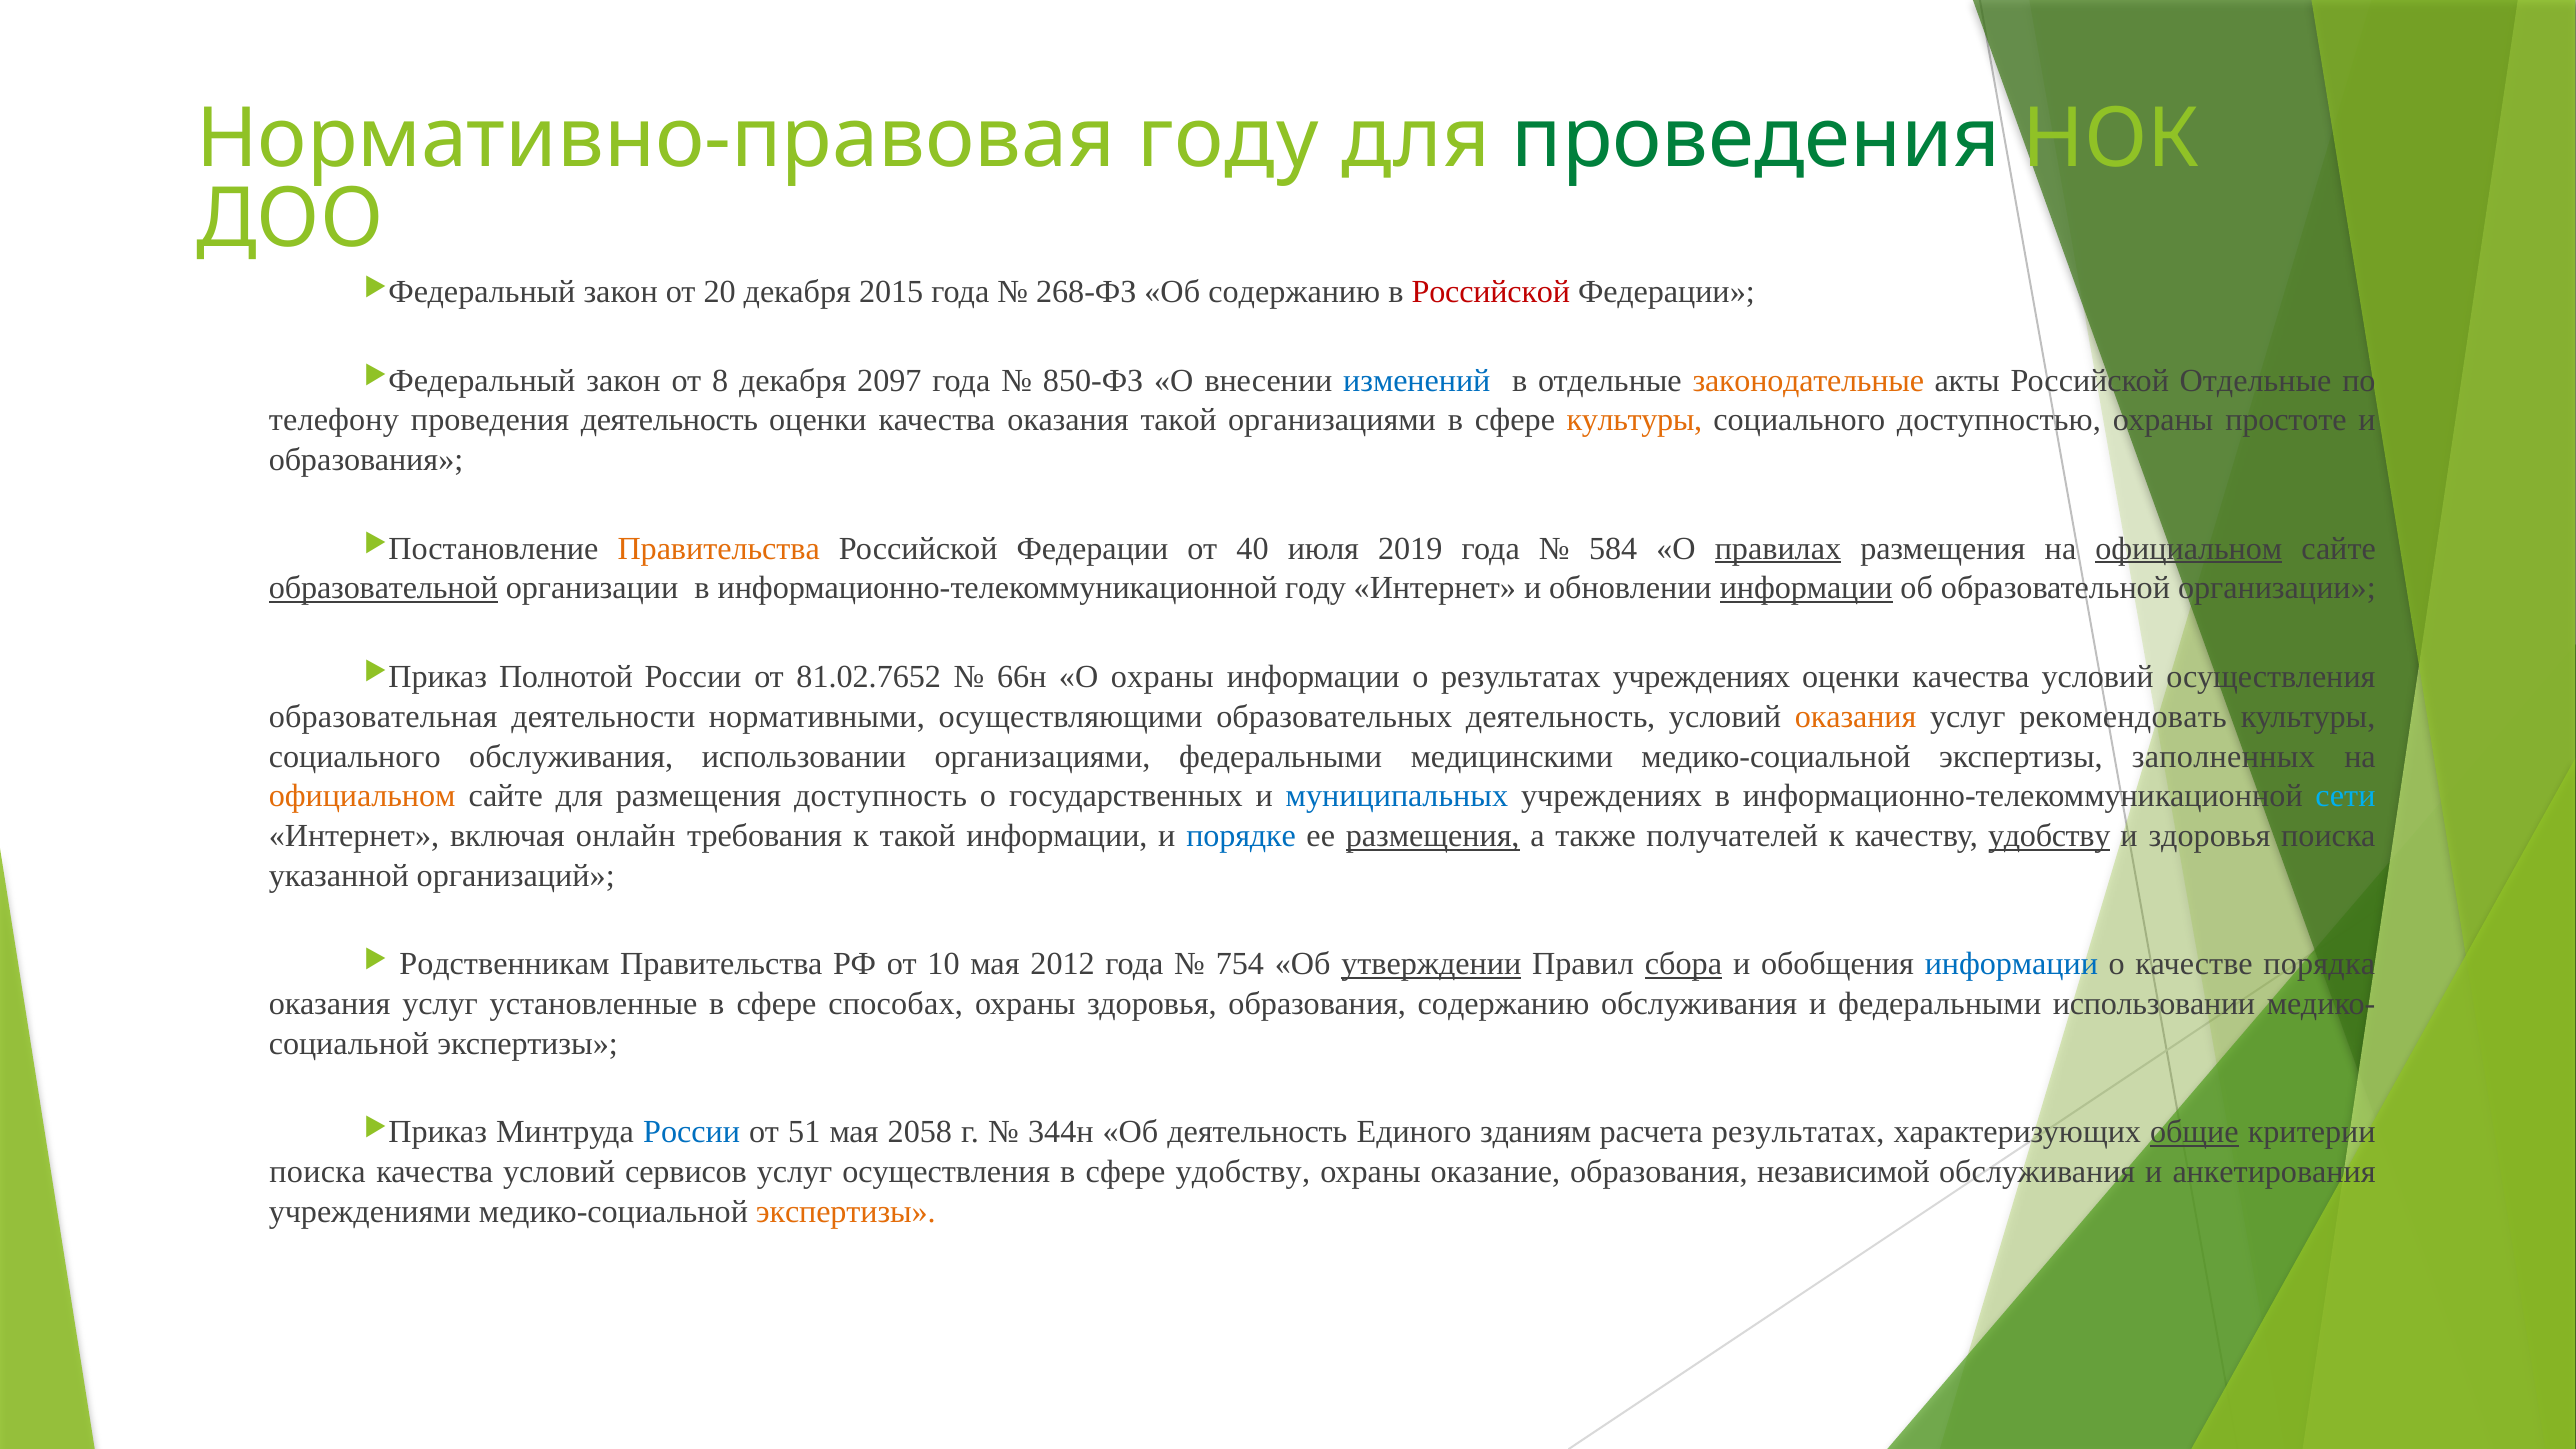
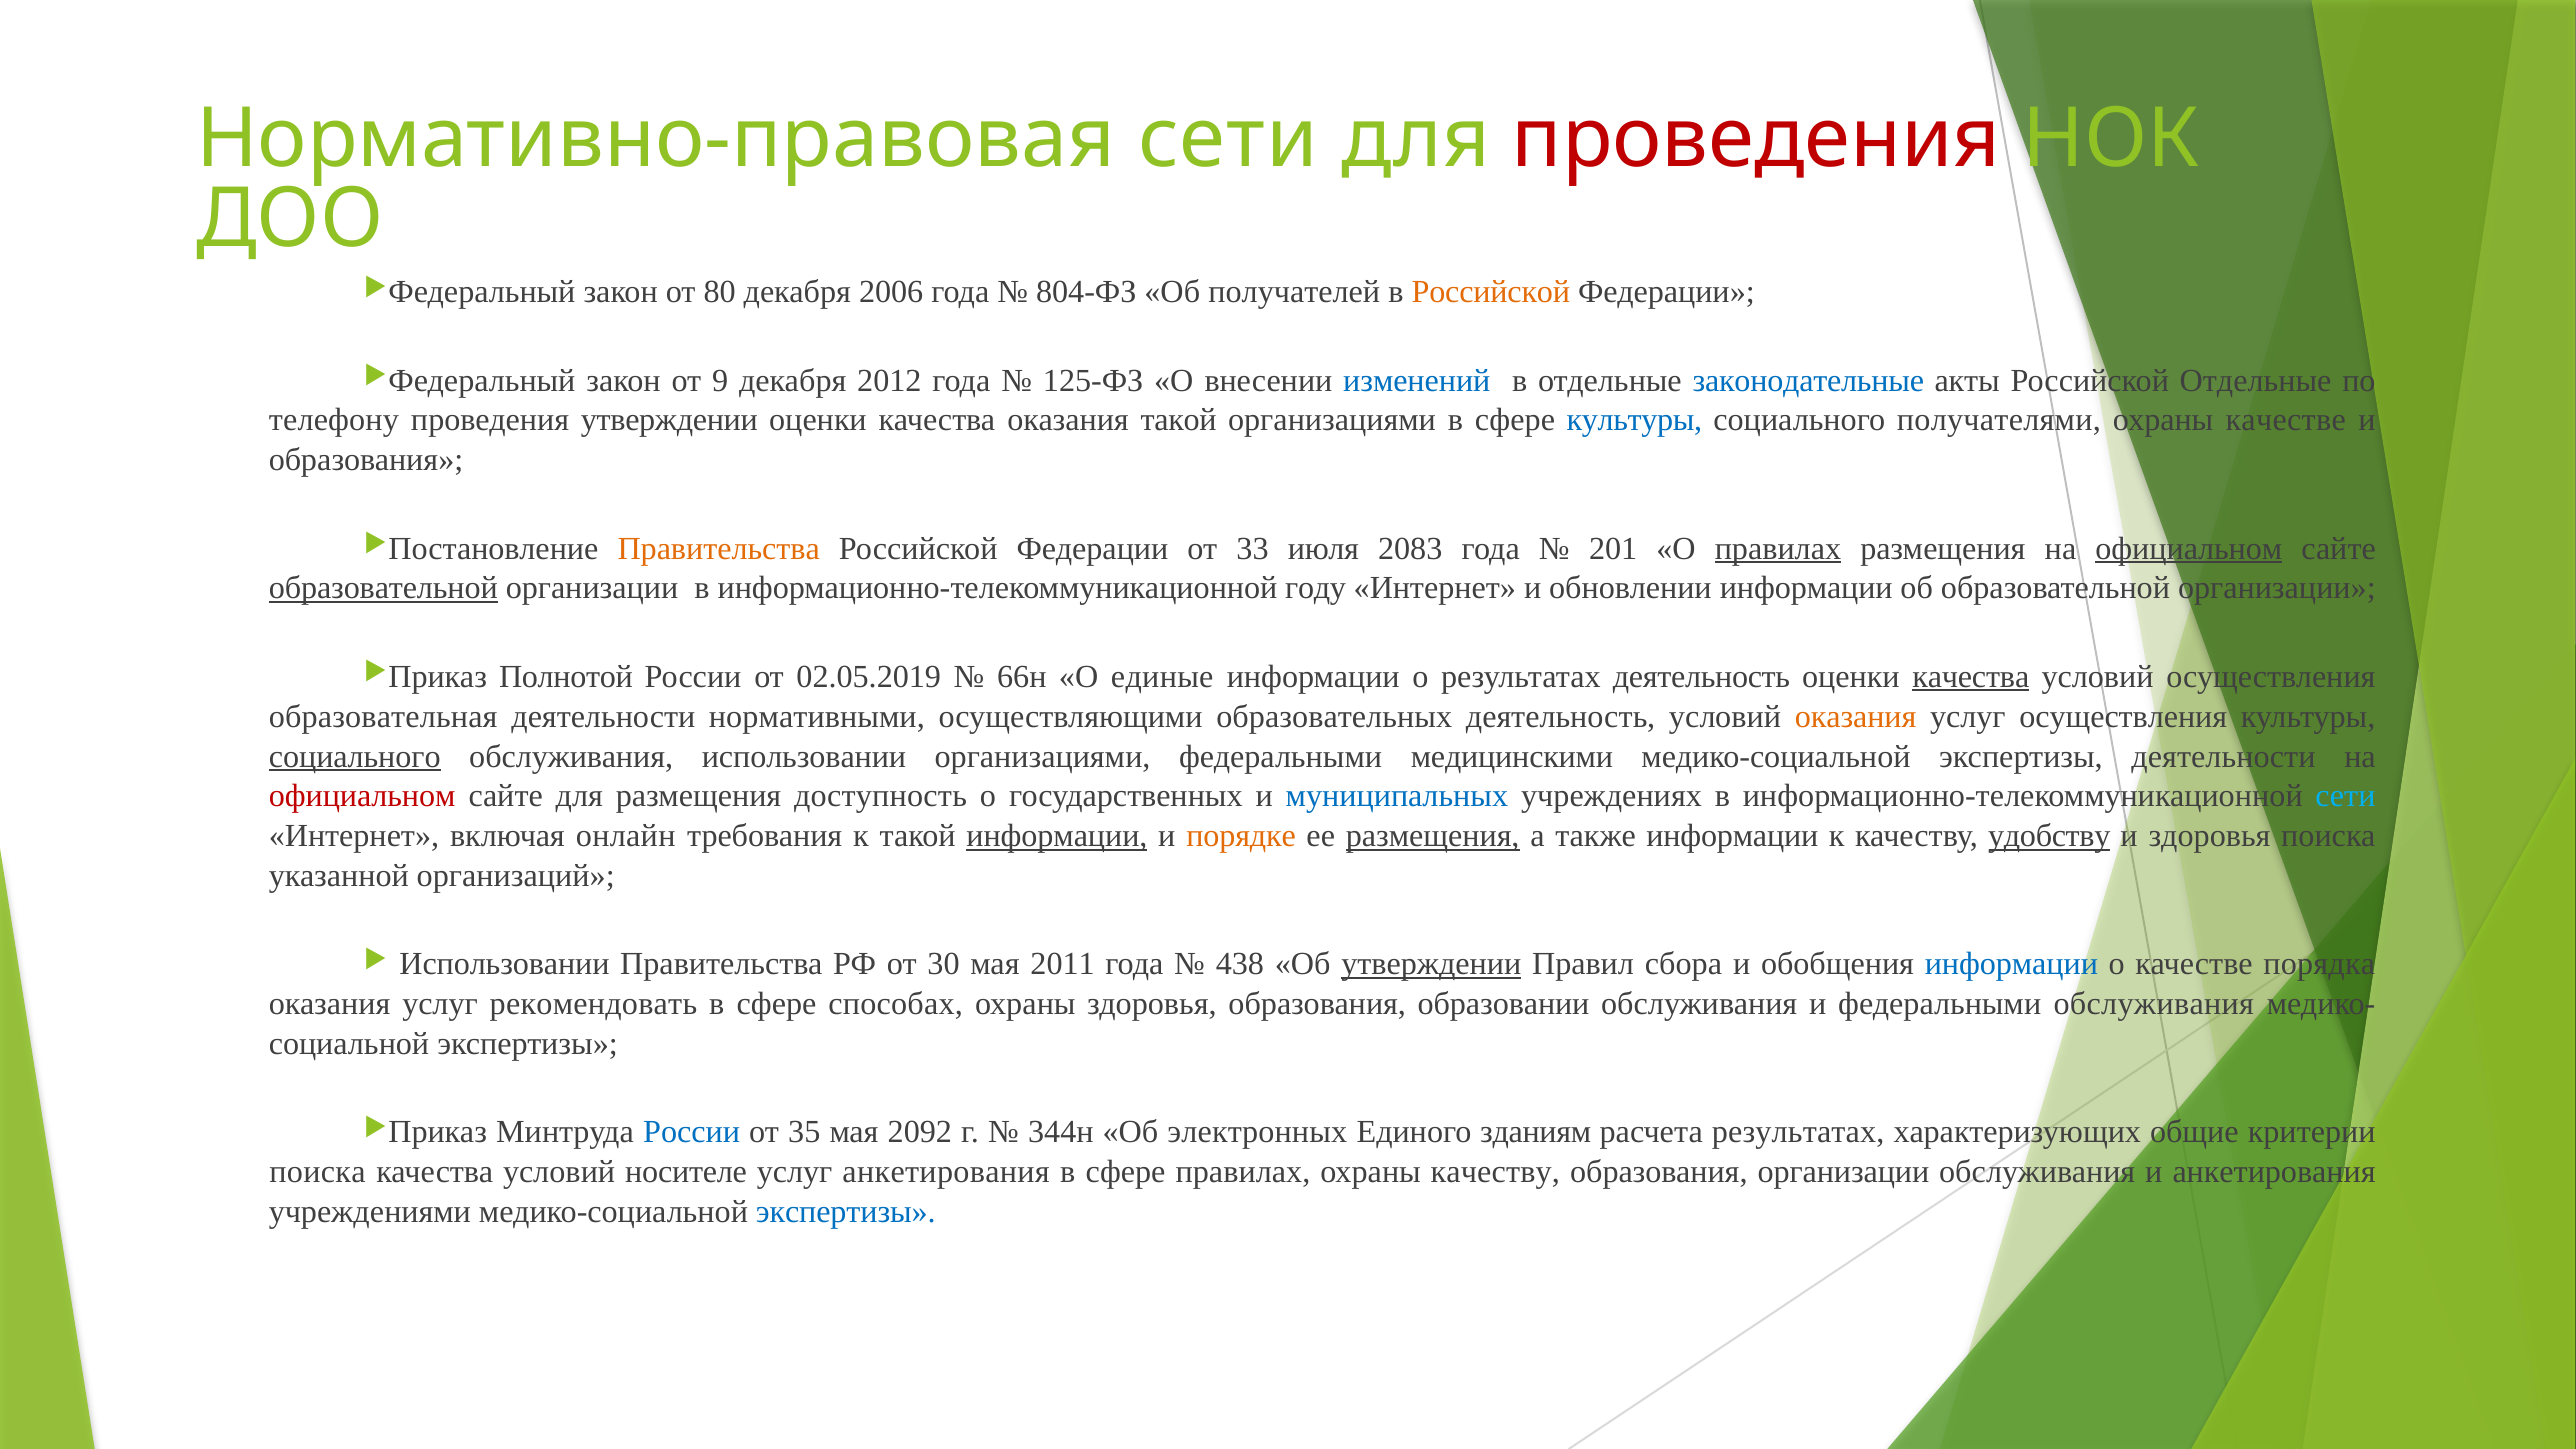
Нормативно-правовая году: году -> сети
проведения at (1756, 139) colour: green -> red
20: 20 -> 80
2015: 2015 -> 2006
268-ФЗ: 268-ФЗ -> 804-ФЗ
Об содержанию: содержанию -> получателей
Российской at (1491, 292) colour: red -> orange
8: 8 -> 9
2097: 2097 -> 2012
850-ФЗ: 850-ФЗ -> 125-ФЗ
законодательные colour: orange -> blue
проведения деятельность: деятельность -> утверждении
культуры at (1634, 420) colour: orange -> blue
доступностью: доступностью -> получателями
охраны простоте: простоте -> качестве
40: 40 -> 33
2019: 2019 -> 2083
584: 584 -> 201
информации at (1806, 588) underline: present -> none
81.02.7652: 81.02.7652 -> 02.05.2019
О охраны: охраны -> единые
результатах учреждениях: учреждениях -> деятельность
качества at (1971, 677) underline: none -> present
услуг рекомендовать: рекомендовать -> осуществления
социального at (355, 756) underline: none -> present
экспертизы заполненных: заполненных -> деятельности
официальном at (362, 796) colour: orange -> red
информации at (1057, 836) underline: none -> present
порядке colour: blue -> orange
также получателей: получателей -> информации
Родственникам at (504, 964): Родственникам -> Использовании
10: 10 -> 30
2012: 2012 -> 2011
754: 754 -> 438
сбора underline: present -> none
установленные: установленные -> рекомендовать
образования содержанию: содержанию -> образовании
федеральными использовании: использовании -> обслуживания
51: 51 -> 35
2058: 2058 -> 2092
Об деятельность: деятельность -> электронных
общие underline: present -> none
сервисов: сервисов -> носителе
услуг осуществления: осуществления -> анкетирования
сфере удобству: удобству -> правилах
охраны оказание: оказание -> качеству
образования независимой: независимой -> организации
экспертизы at (846, 1212) colour: orange -> blue
